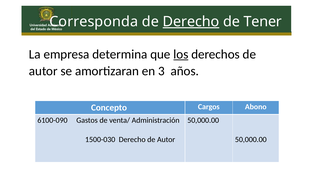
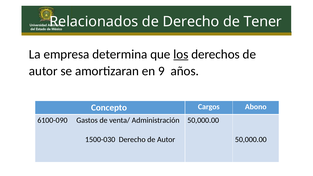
Corresponda: Corresponda -> Relacionados
Derecho at (191, 22) underline: present -> none
3: 3 -> 9
